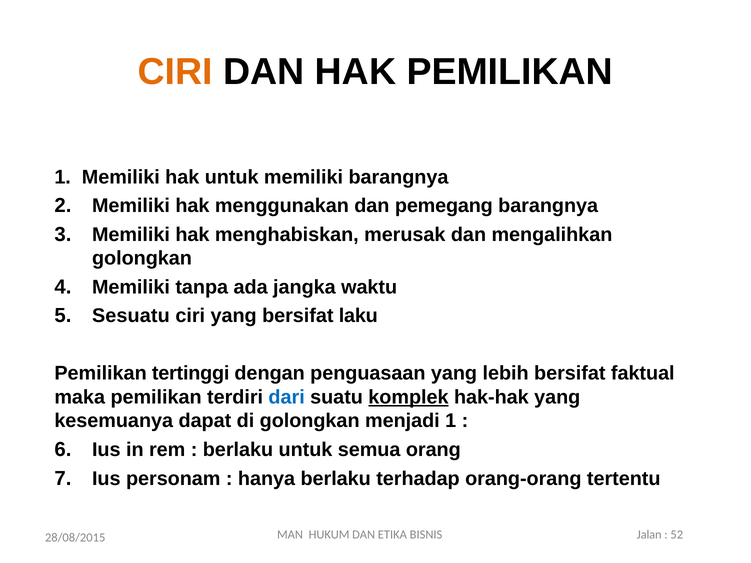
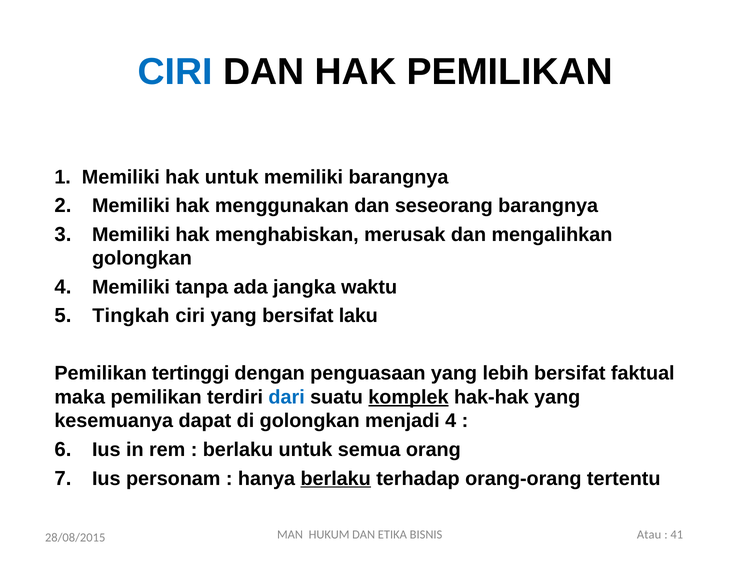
CIRI at (175, 72) colour: orange -> blue
pemegang: pemegang -> seseorang
Sesuatu: Sesuatu -> Tingkah
menjadi 1: 1 -> 4
berlaku at (336, 479) underline: none -> present
Jalan: Jalan -> Atau
52: 52 -> 41
